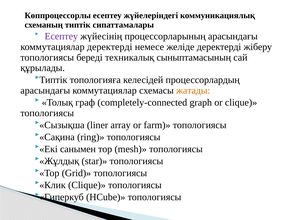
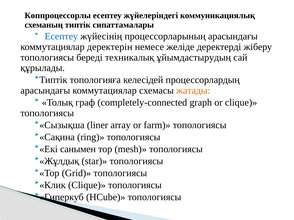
Есептеу at (61, 36) colour: purple -> blue
коммутациялар деректерді: деректерді -> деректерін
сыныптамасының: сыныптамасының -> ұйымдастырудың
